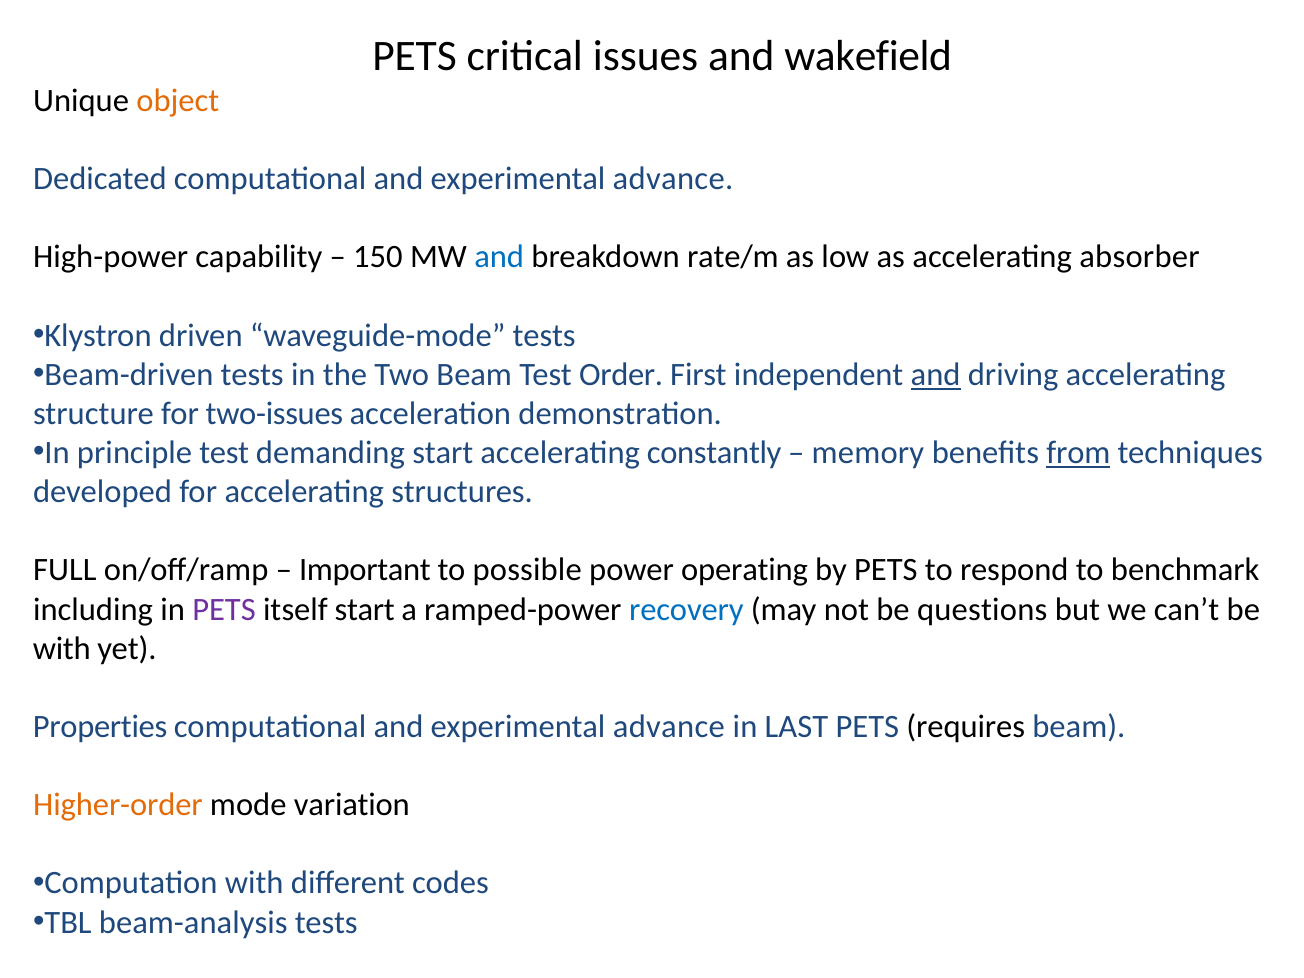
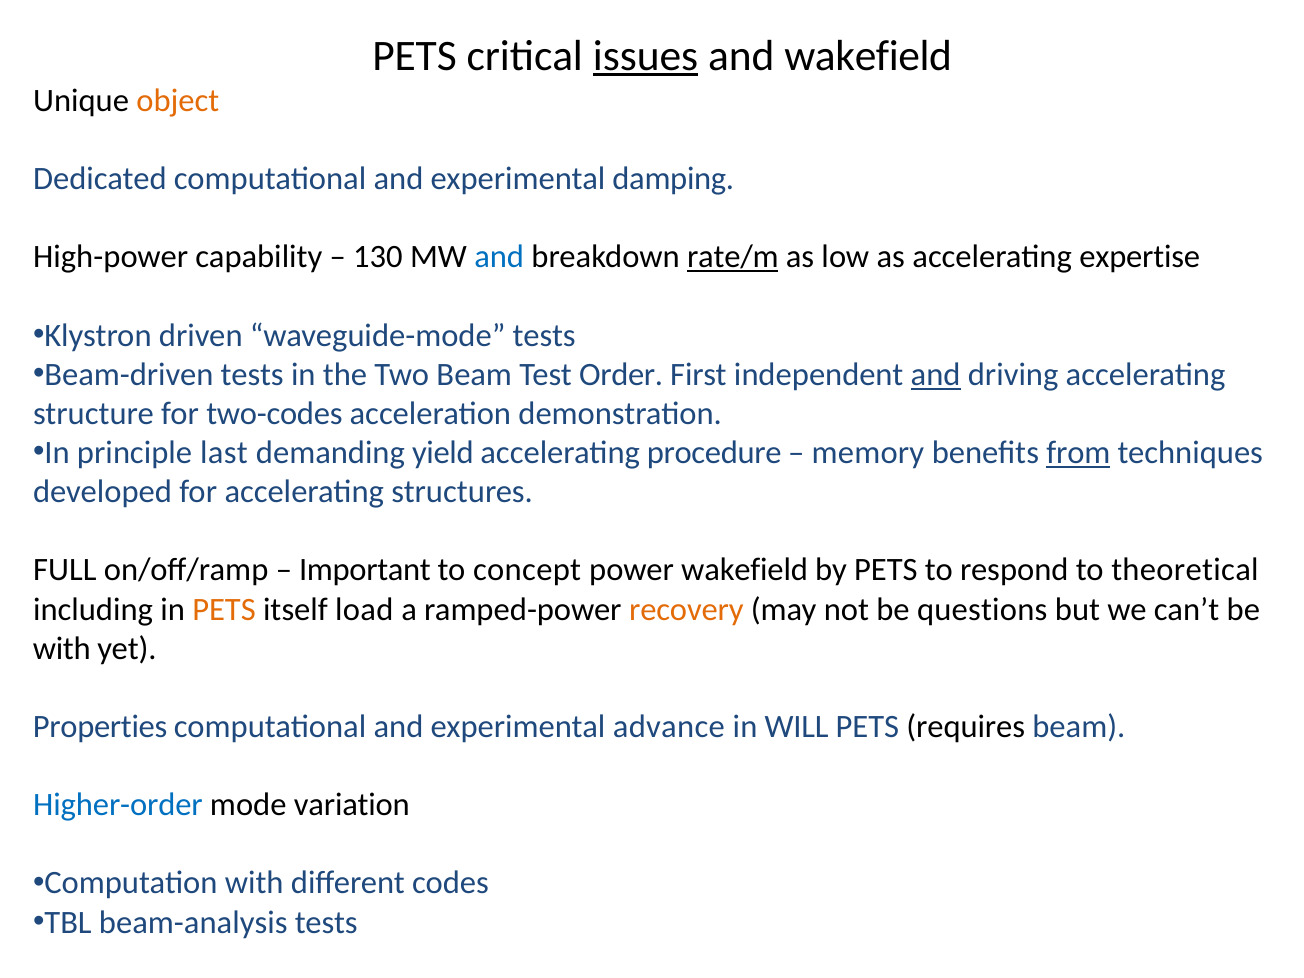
issues underline: none -> present
advance at (673, 179): advance -> damping
150: 150 -> 130
rate/m underline: none -> present
absorber: absorber -> expertise
two-issues: two-issues -> two-codes
principle test: test -> last
demanding start: start -> yield
constantly: constantly -> procedure
possible: possible -> concept
power operating: operating -> wakefield
benchmark: benchmark -> theoretical
PETS at (224, 609) colour: purple -> orange
itself start: start -> load
recovery colour: blue -> orange
LAST: LAST -> WILL
Higher-order colour: orange -> blue
